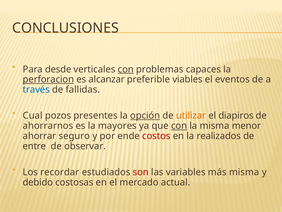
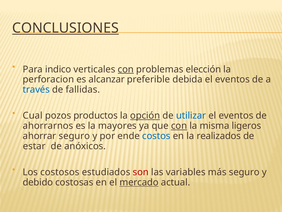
CONCLUSIONES underline: none -> present
desde: desde -> indico
capaces: capaces -> elección
perforacion underline: present -> none
viables: viables -> debida
presentes: presentes -> productos
utilizar colour: orange -> blue
diapiros at (236, 115): diapiros -> eventos
menor: menor -> ligeros
costos colour: red -> blue
entre: entre -> estar
observar: observar -> anóxicos
recordar: recordar -> costosos
más misma: misma -> seguro
mercado underline: none -> present
